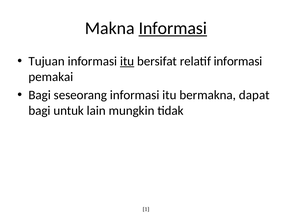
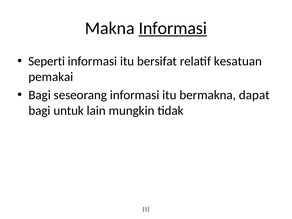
Tujuan: Tujuan -> Seperti
itu at (127, 61) underline: present -> none
relatif informasi: informasi -> kesatuan
